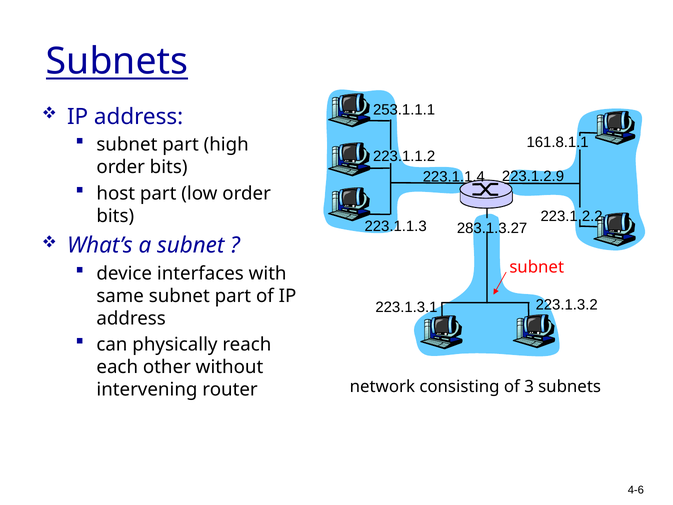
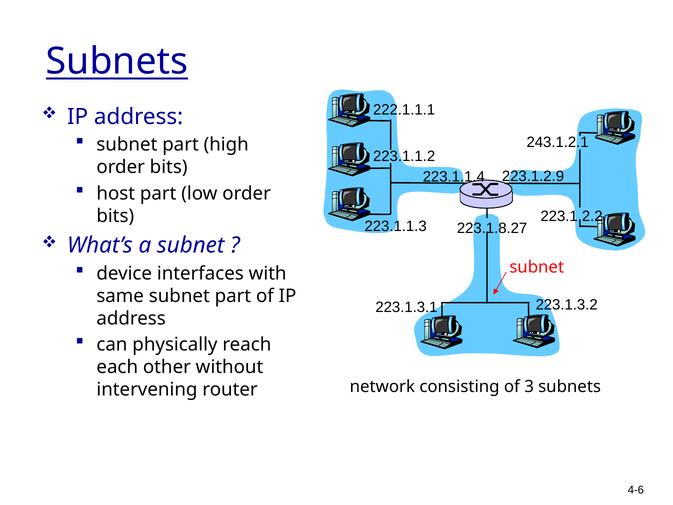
253.1.1.1: 253.1.1.1 -> 222.1.1.1
161.8.1.1: 161.8.1.1 -> 243.1.2.1
283.1.3.27: 283.1.3.27 -> 223.1.8.27
